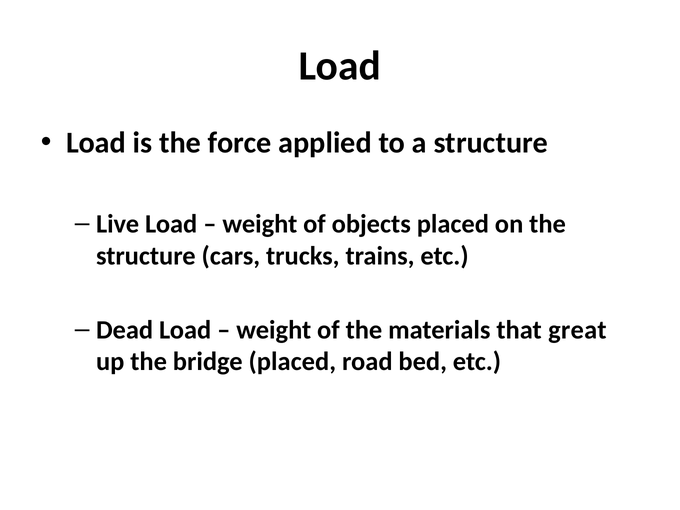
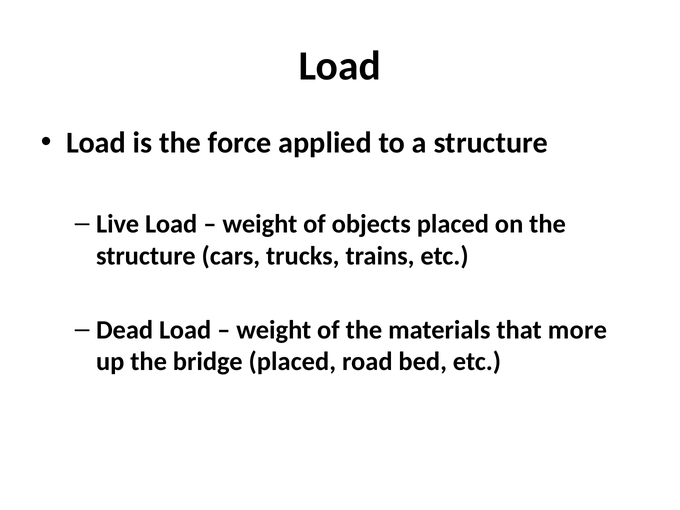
great: great -> more
